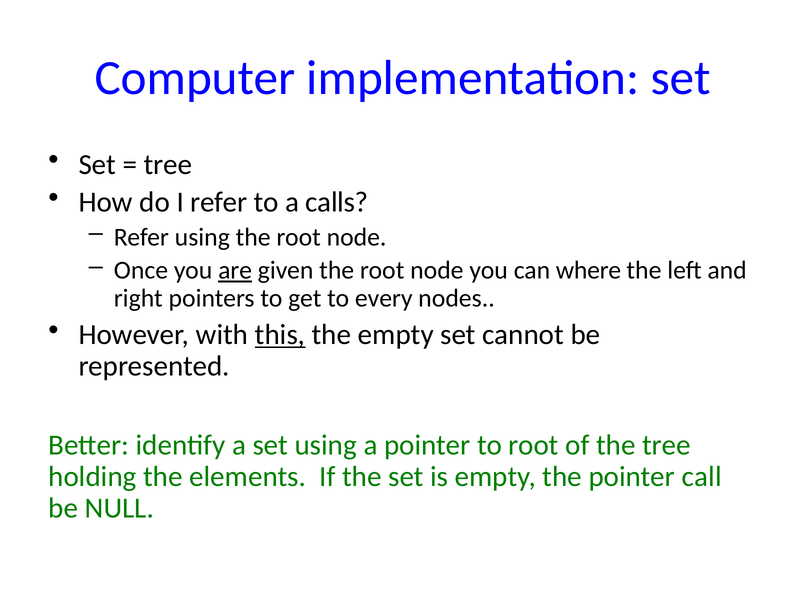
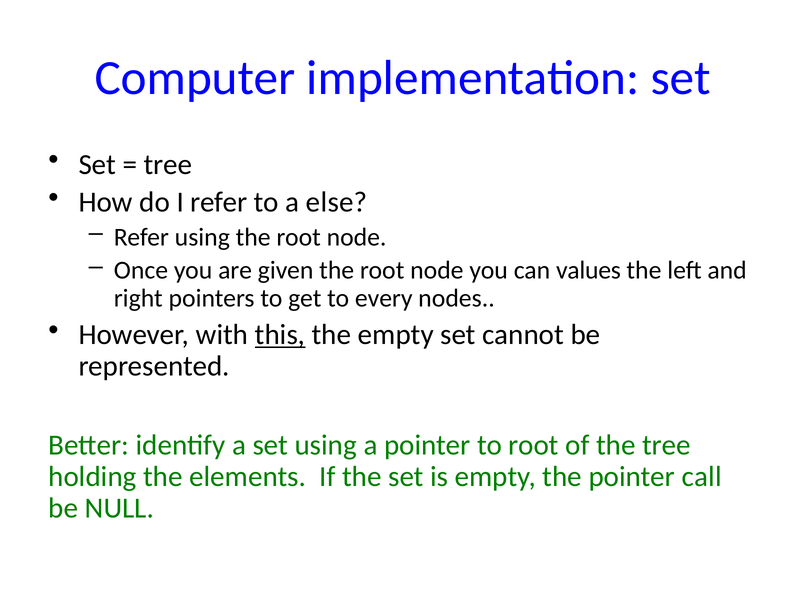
calls: calls -> else
are underline: present -> none
where: where -> values
